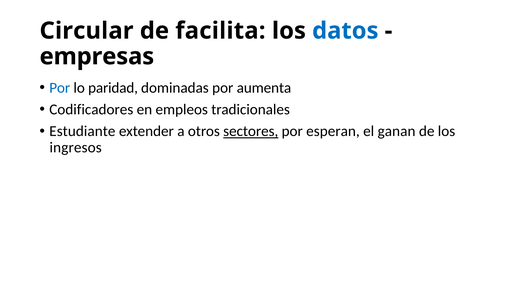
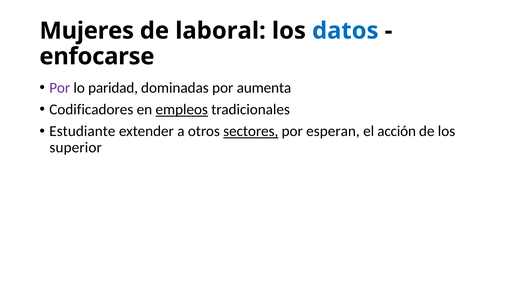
Circular: Circular -> Mujeres
facilita: facilita -> laboral
empresas: empresas -> enfocarse
Por at (60, 88) colour: blue -> purple
empleos underline: none -> present
ganan: ganan -> acción
ingresos: ingresos -> superior
